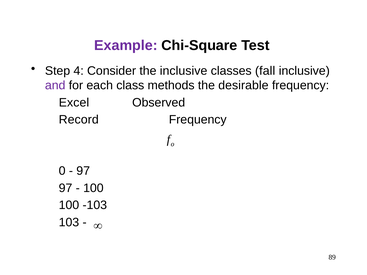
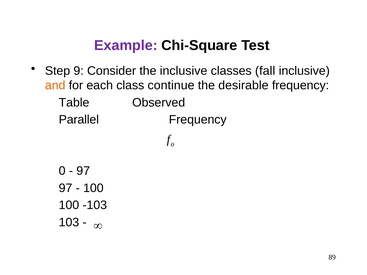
4: 4 -> 9
and colour: purple -> orange
methods: methods -> continue
Excel: Excel -> Table
Record: Record -> Parallel
